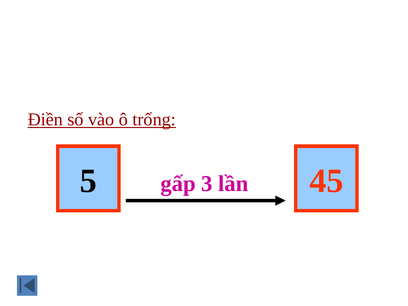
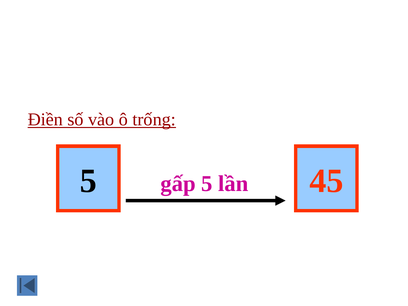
gấp 3: 3 -> 5
